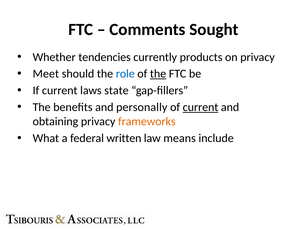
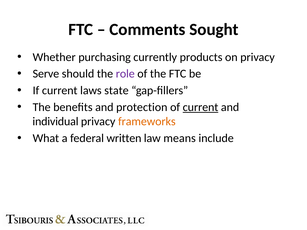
tendencies: tendencies -> purchasing
Meet: Meet -> Serve
role colour: blue -> purple
the at (158, 74) underline: present -> none
personally: personally -> protection
obtaining: obtaining -> individual
